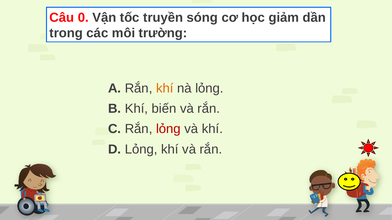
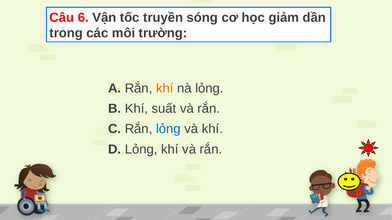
0: 0 -> 6
biến: biến -> suất
lỏng at (168, 129) colour: red -> blue
